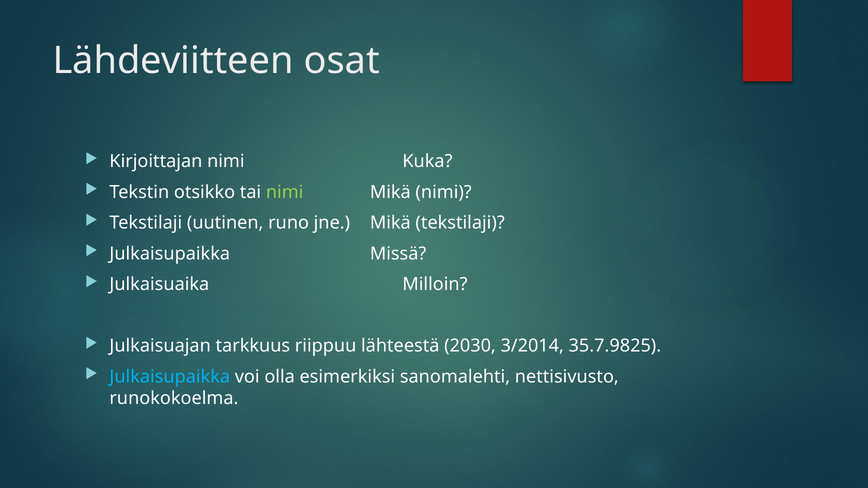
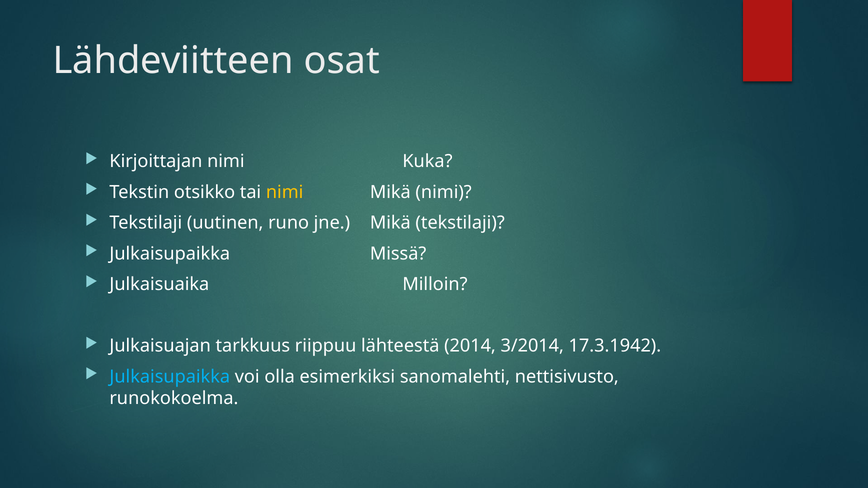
nimi at (285, 192) colour: light green -> yellow
2030: 2030 -> 2014
35.7.9825: 35.7.9825 -> 17.3.1942
